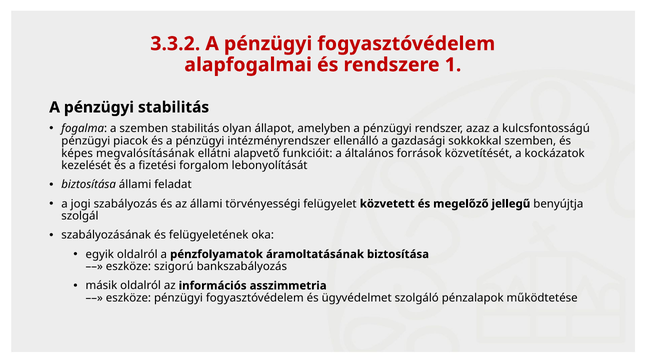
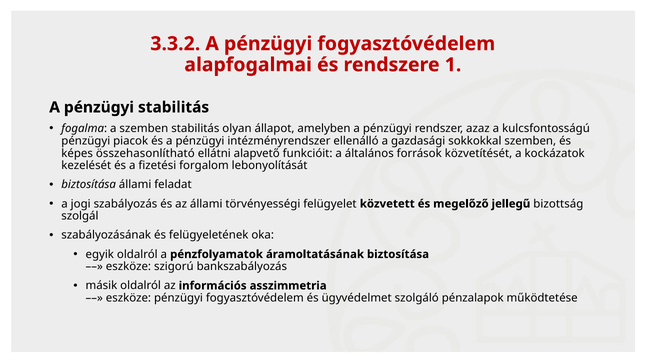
megvalósításának: megvalósításának -> összehasonlítható
benyújtja: benyújtja -> bizottság
